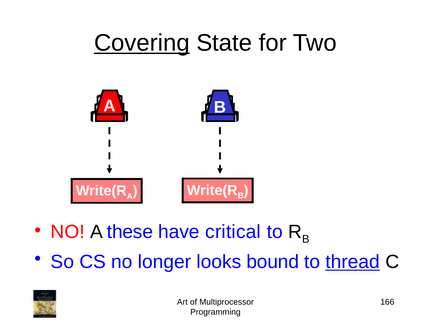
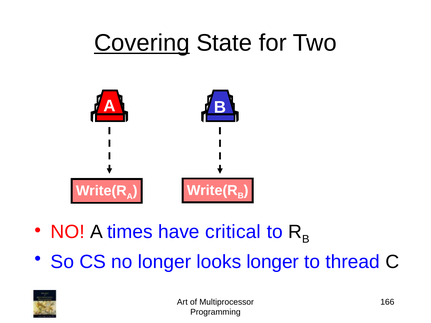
these: these -> times
looks bound: bound -> longer
thread underline: present -> none
